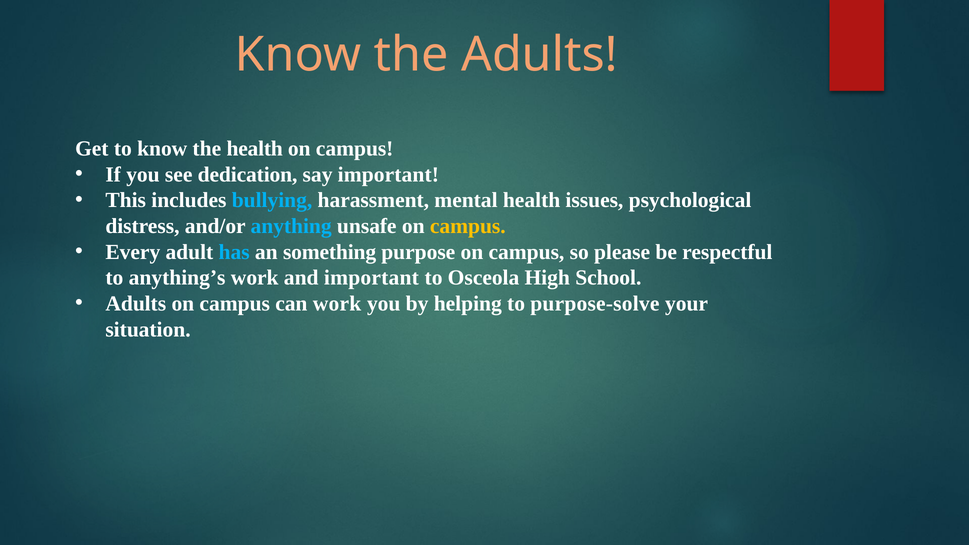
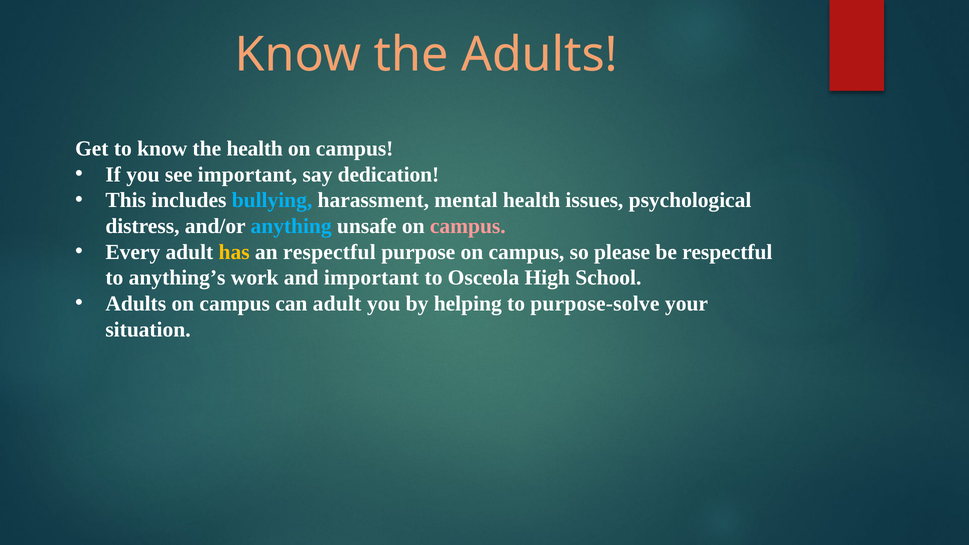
see dedication: dedication -> important
say important: important -> dedication
campus at (468, 226) colour: yellow -> pink
has colour: light blue -> yellow
an something: something -> respectful
can work: work -> adult
